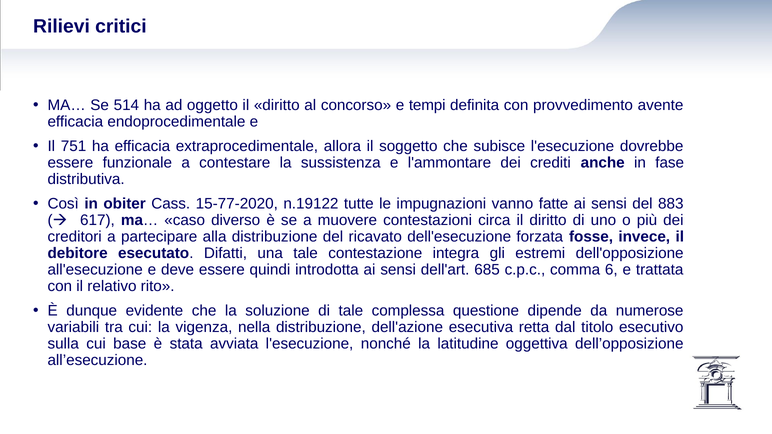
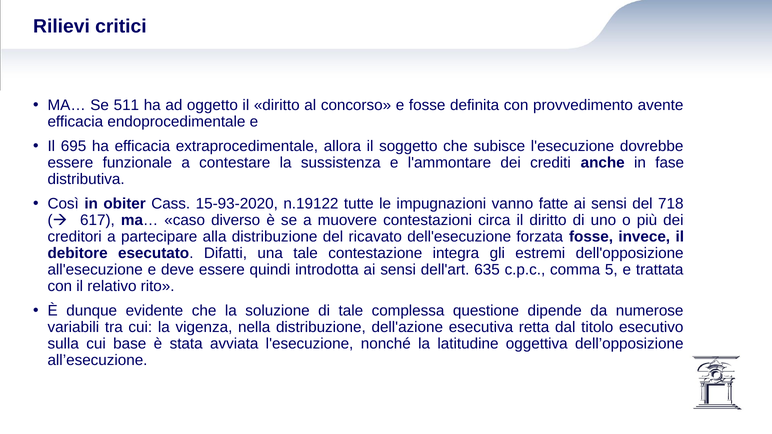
514: 514 -> 511
e tempi: tempi -> fosse
751: 751 -> 695
15-77-2020: 15-77-2020 -> 15-93-2020
883: 883 -> 718
685: 685 -> 635
6: 6 -> 5
